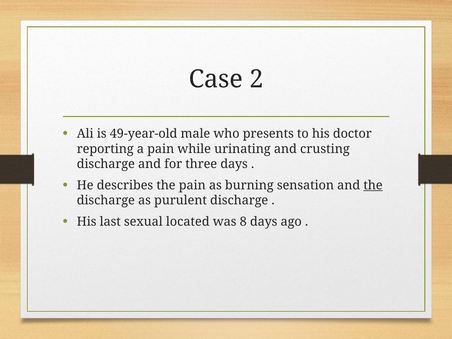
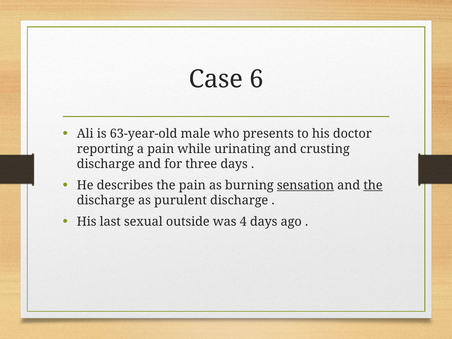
2: 2 -> 6
49-year-old: 49-year-old -> 63-year-old
sensation underline: none -> present
located: located -> outside
8: 8 -> 4
